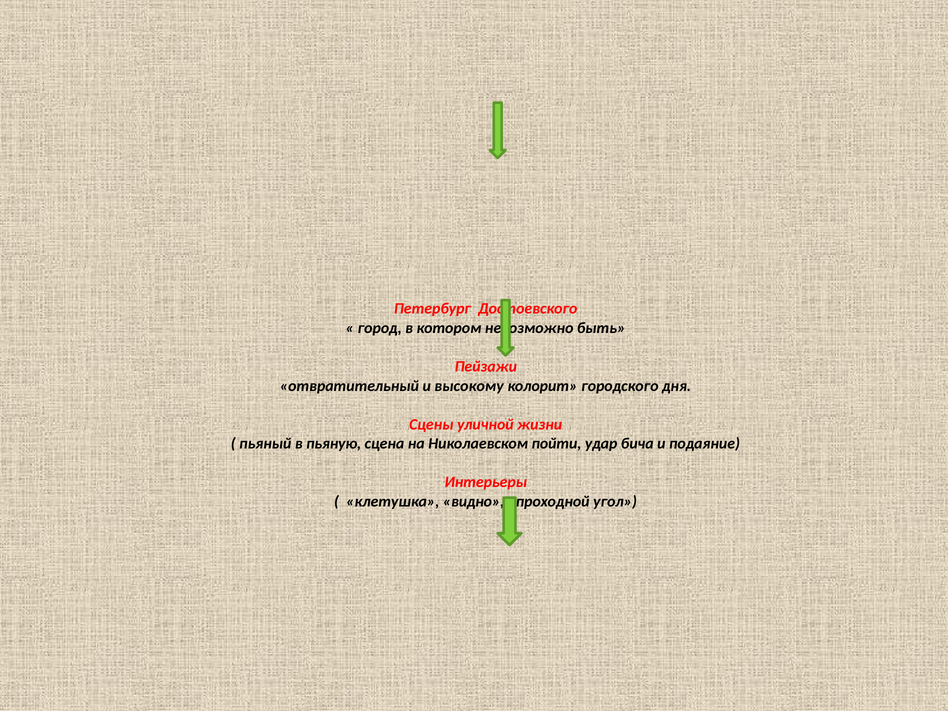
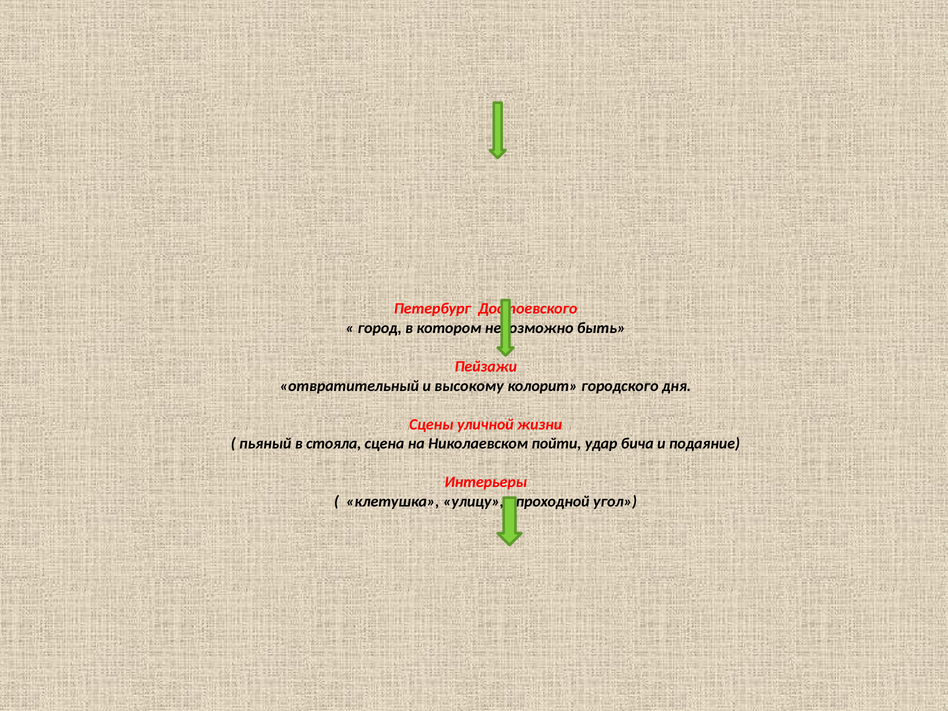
пьяную: пьяную -> стояла
видно: видно -> улицу
